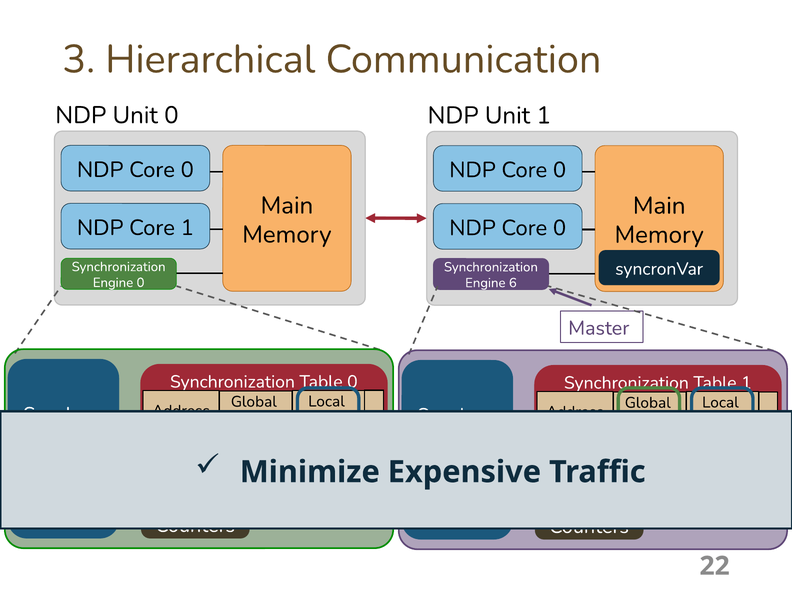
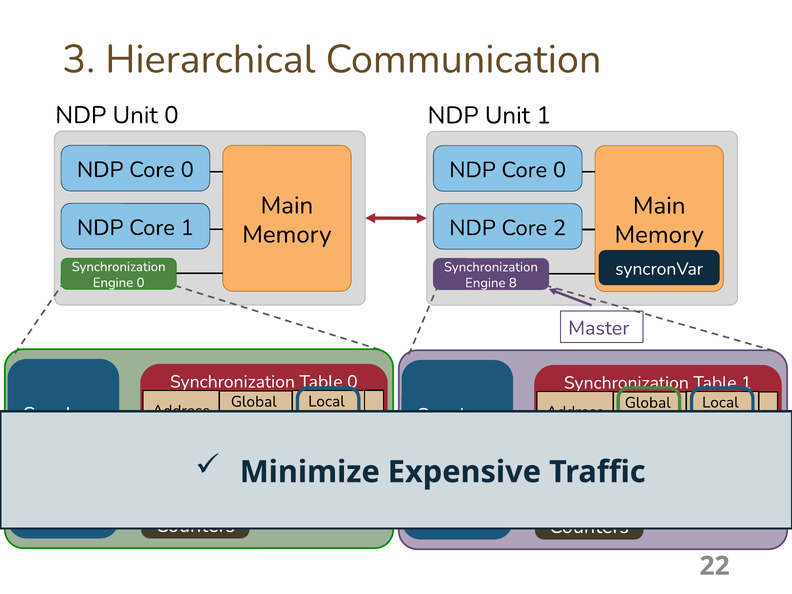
0 at (560, 228): 0 -> 2
6: 6 -> 8
